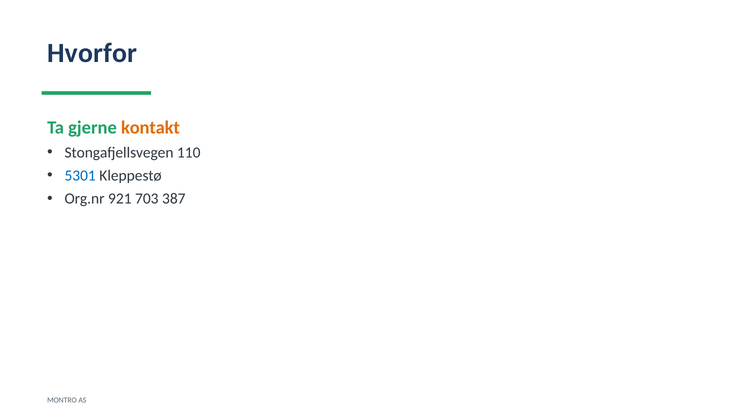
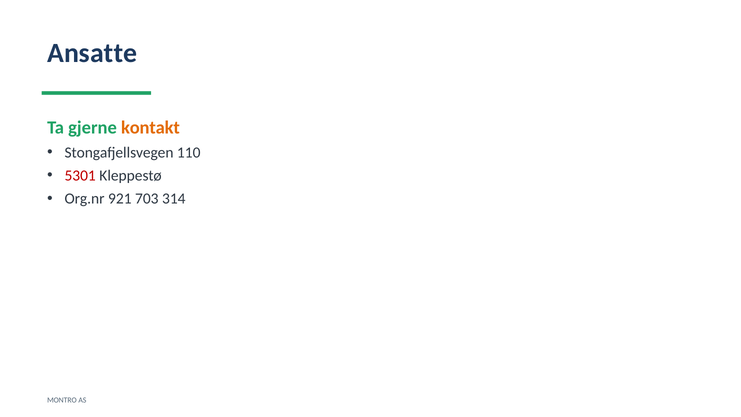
Hvorfor: Hvorfor -> Ansatte
5301 colour: blue -> red
387: 387 -> 314
